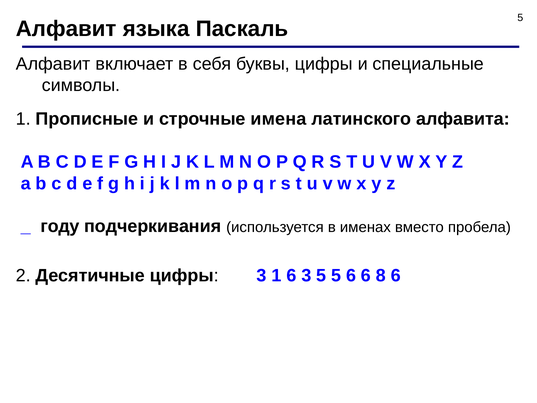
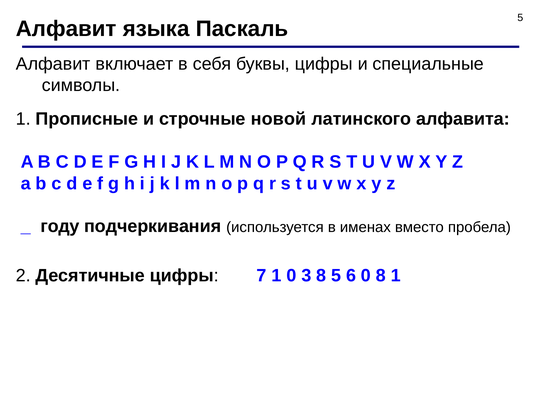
имена: имена -> новой
цифры 3: 3 -> 7
1 6: 6 -> 0
3 5: 5 -> 8
6 6: 6 -> 0
8 6: 6 -> 1
